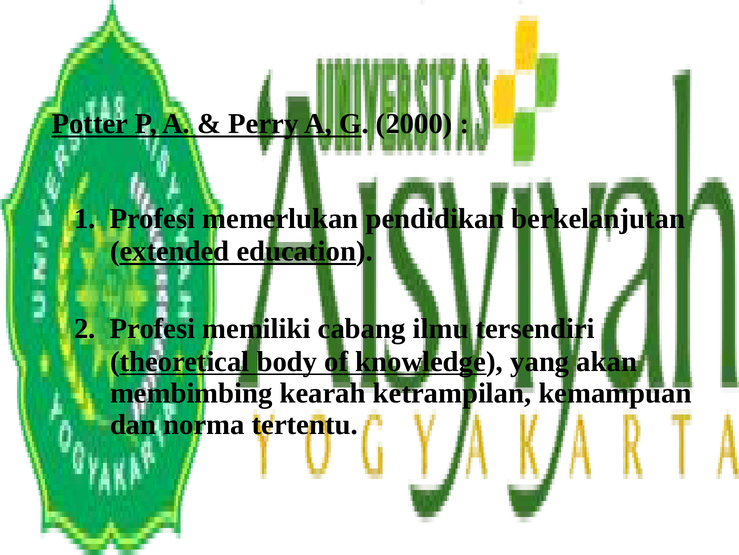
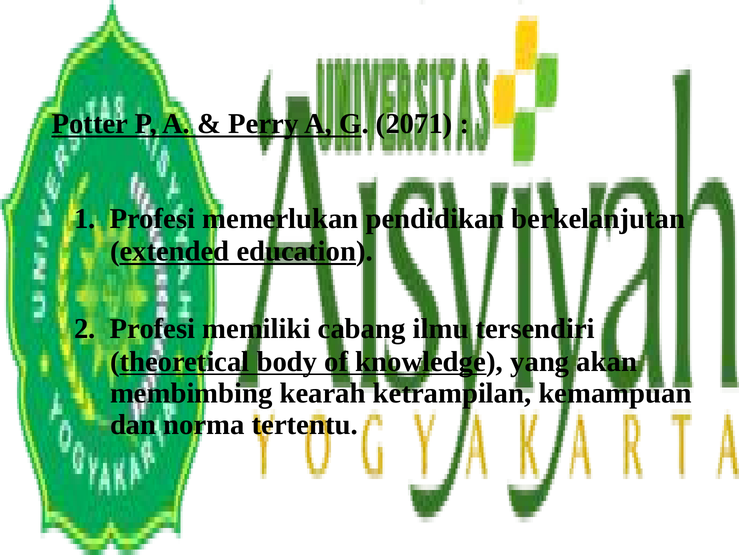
2000: 2000 -> 2071
